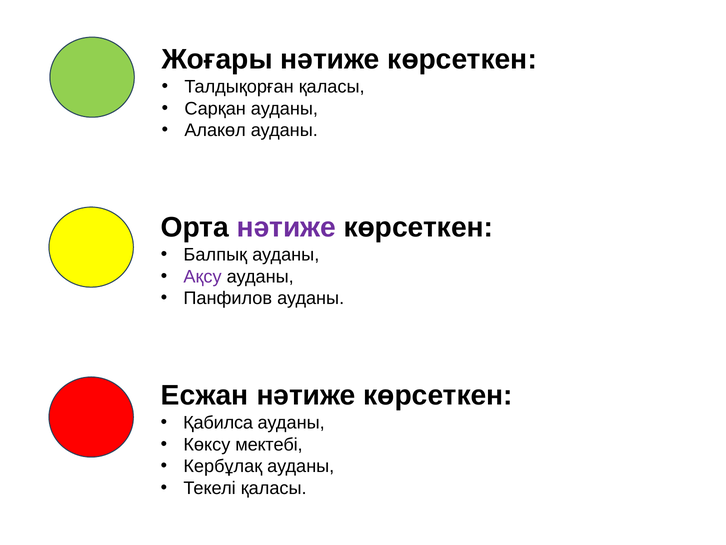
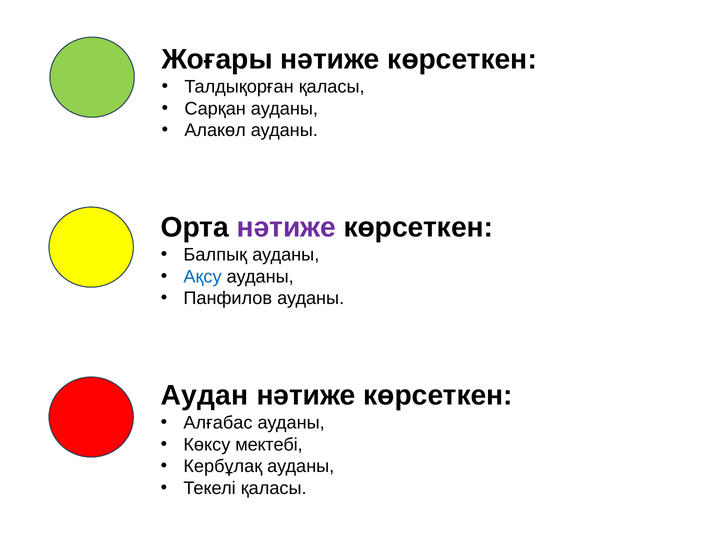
Ақсу colour: purple -> blue
Есжан: Есжан -> Аудан
Қабилса: Қабилса -> Алғабас
